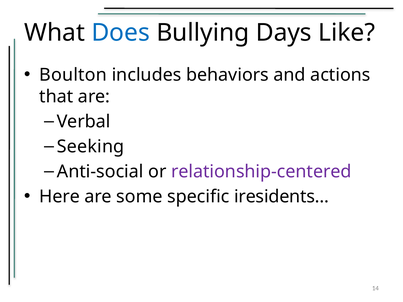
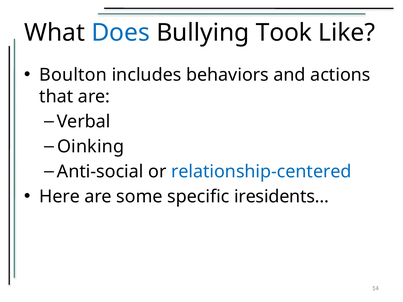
Days: Days -> Took
Seeking: Seeking -> Oinking
relationship-centered colour: purple -> blue
